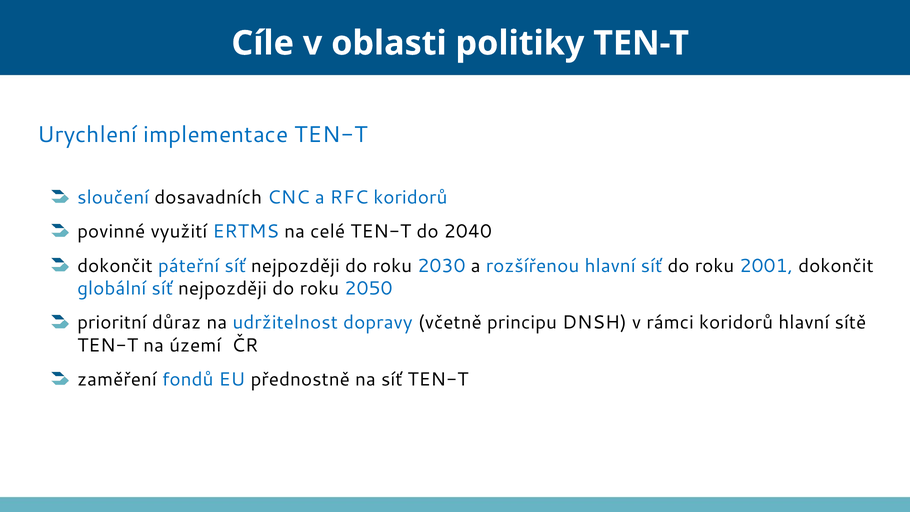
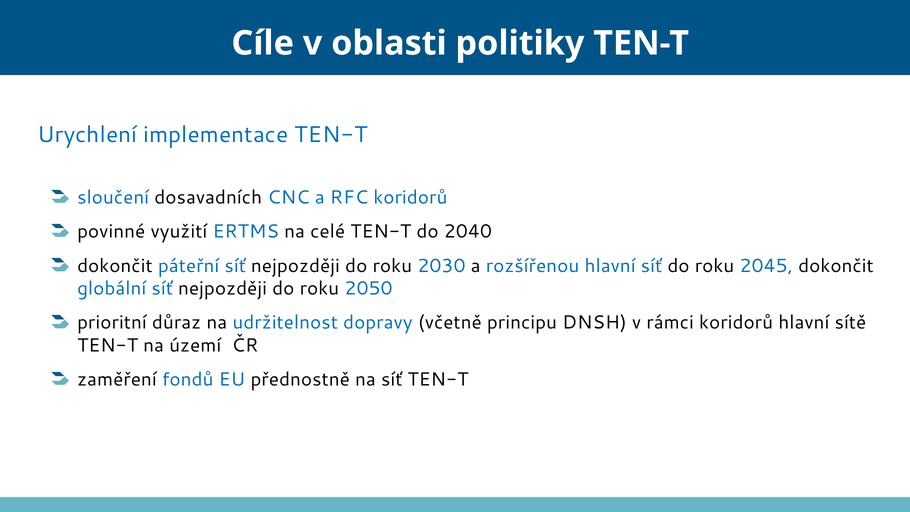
2001: 2001 -> 2045
